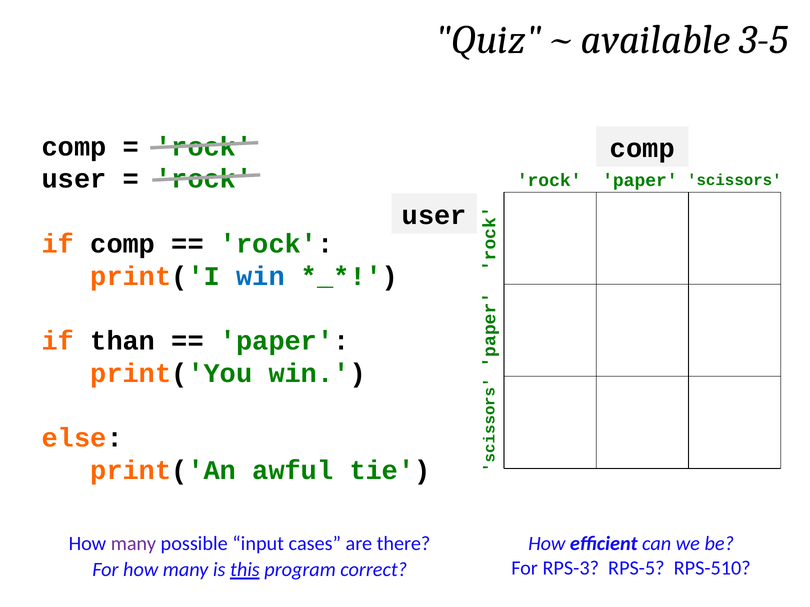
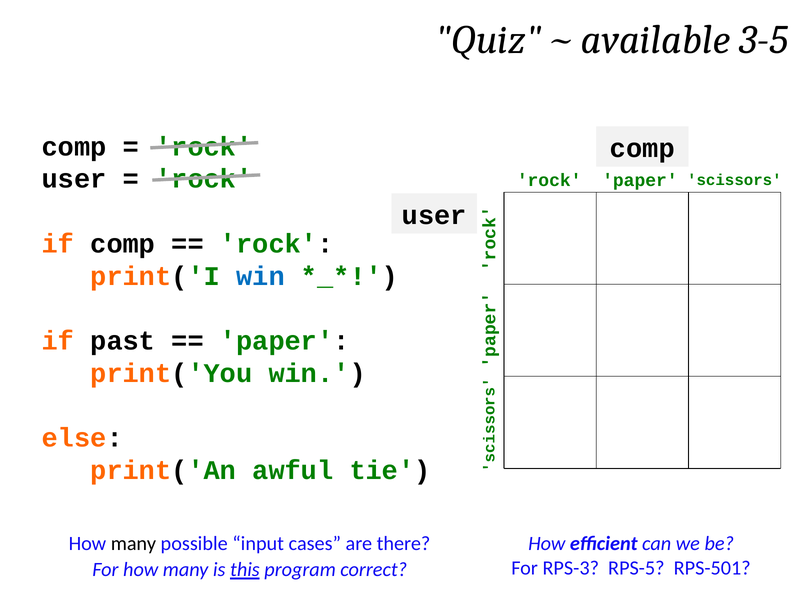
than: than -> past
many at (133, 544) colour: purple -> black
RPS-510: RPS-510 -> RPS-501
